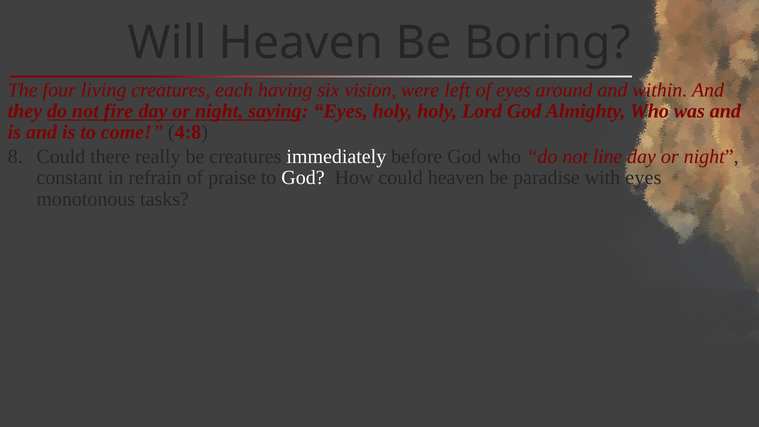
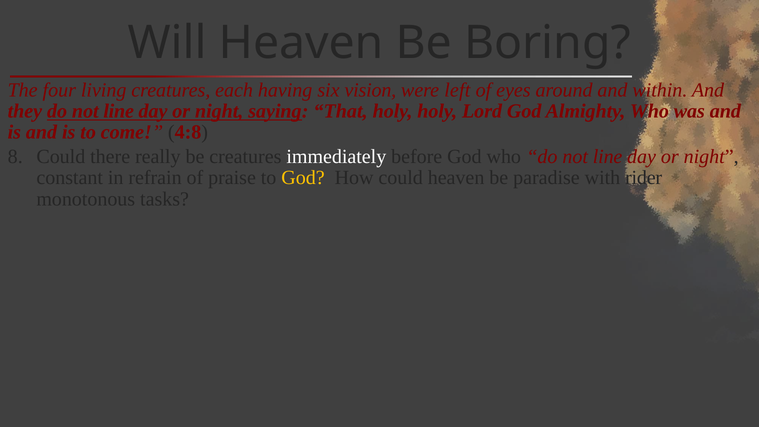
they do not fire: fire -> line
saying Eyes: Eyes -> That
God at (303, 178) colour: white -> yellow
with eyes: eyes -> rider
